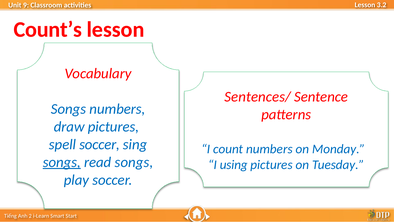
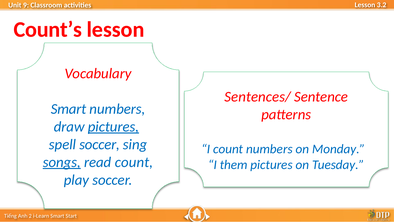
Songs at (68, 109): Songs -> Smart
pictures at (113, 126) underline: none -> present
read songs: songs -> count
using: using -> them
